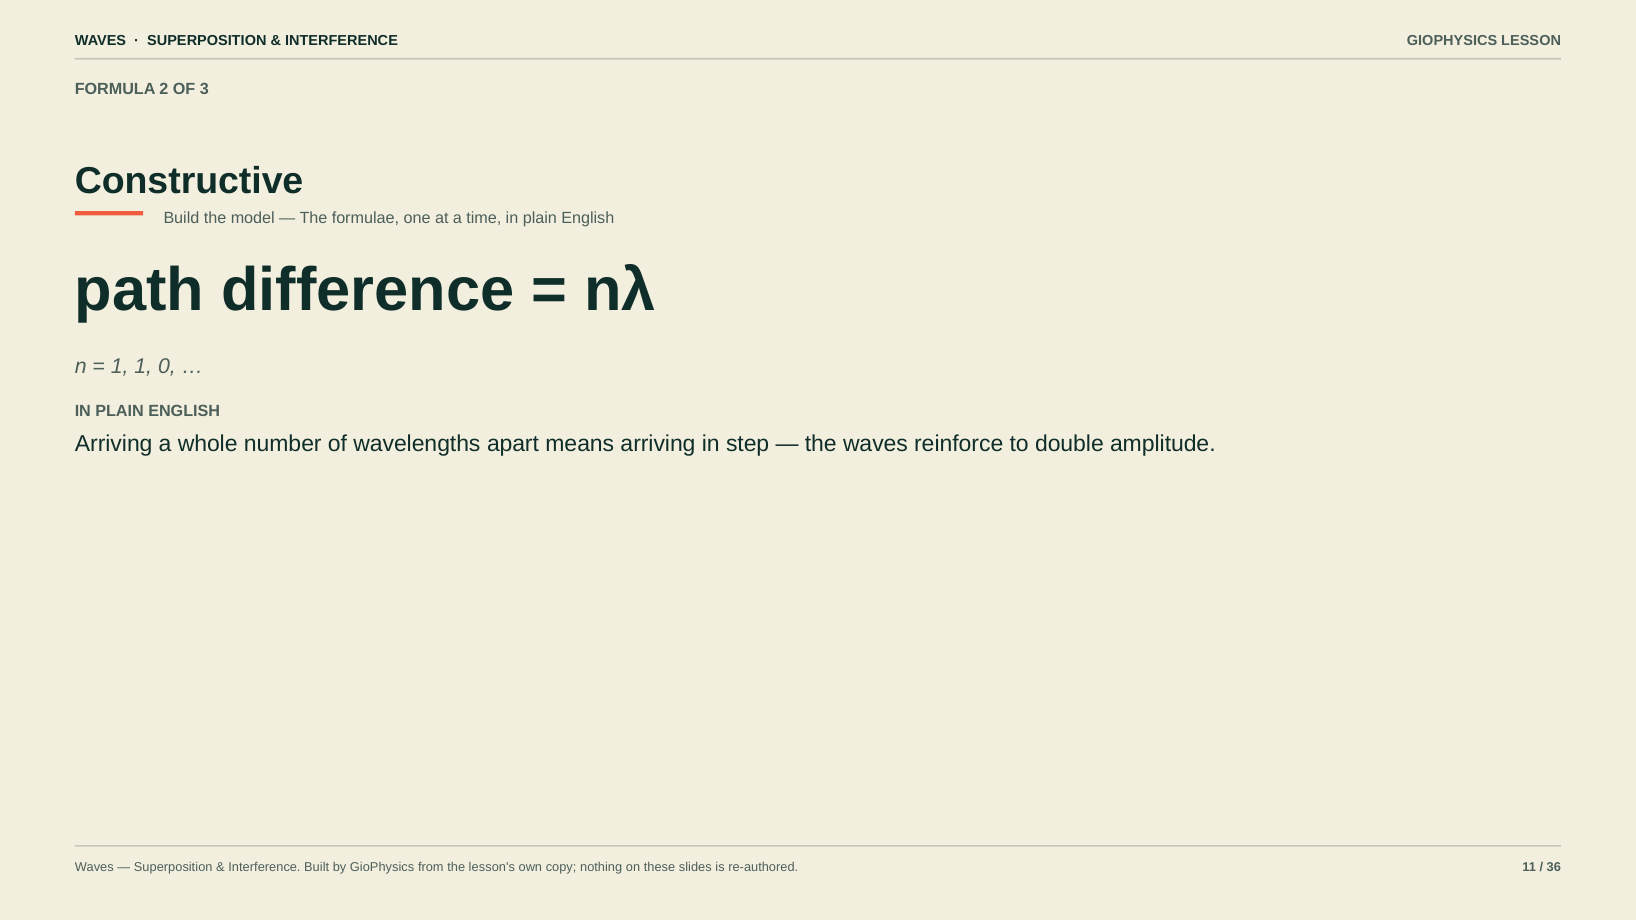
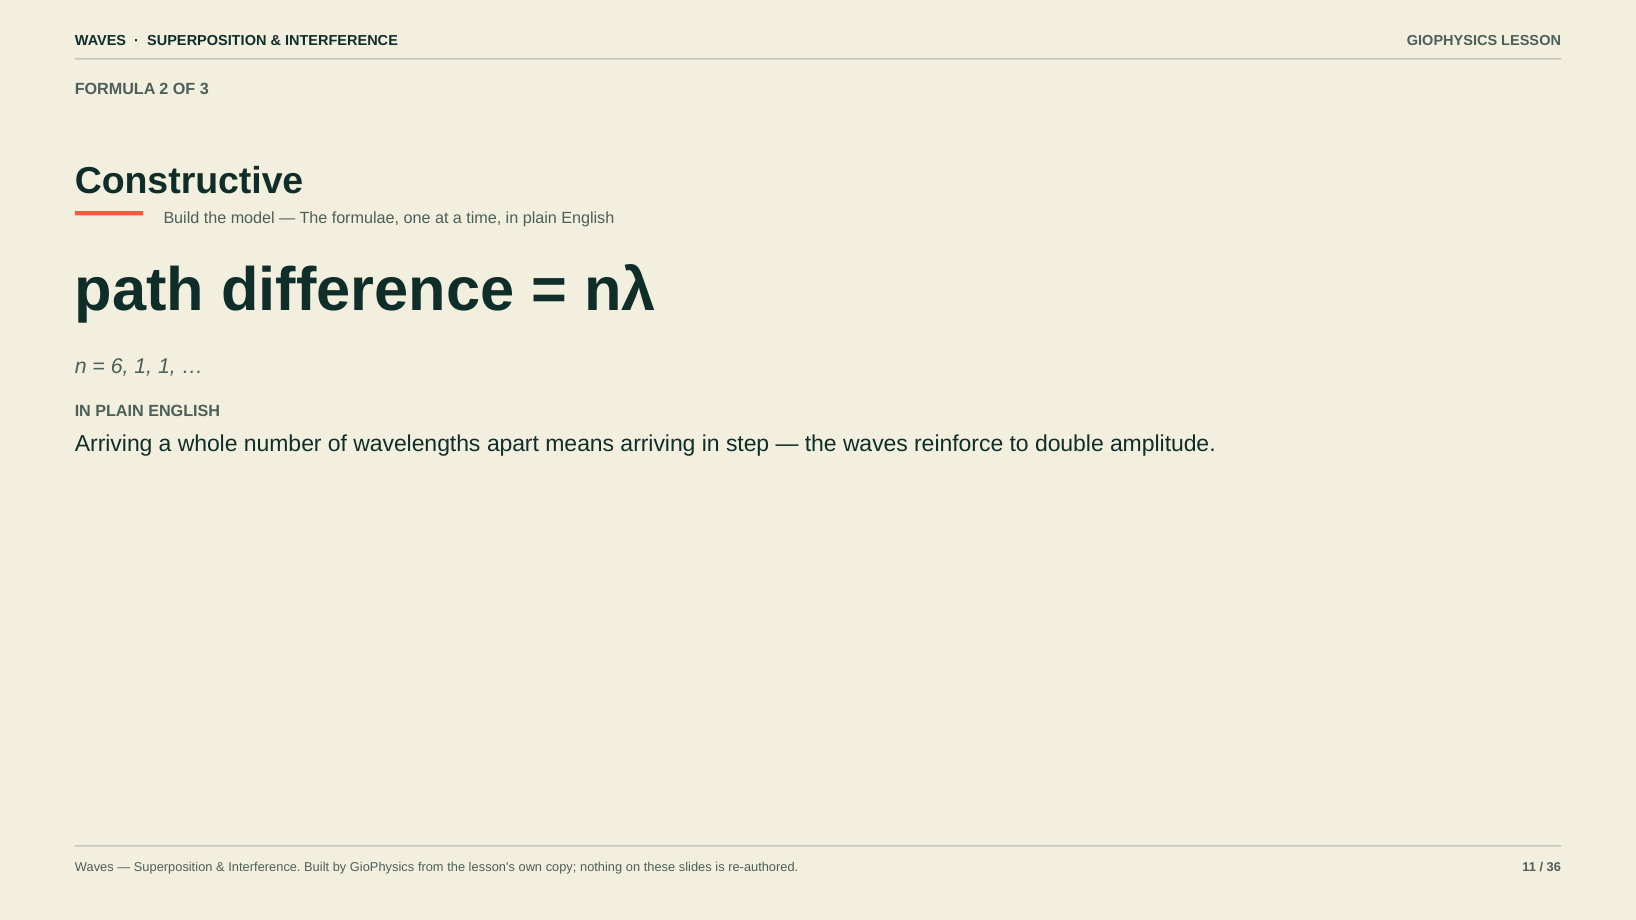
1 at (120, 367): 1 -> 6
1 0: 0 -> 1
